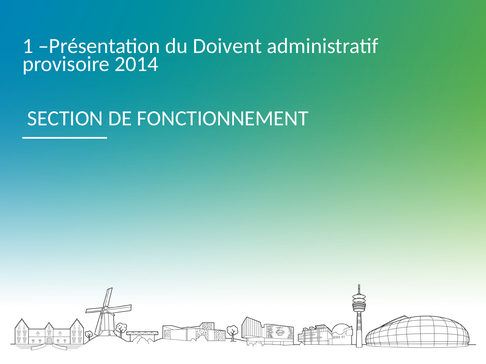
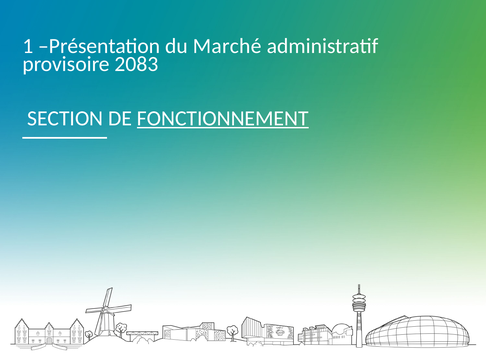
Doivent: Doivent -> Marché
2014: 2014 -> 2083
FONCTIONNEMENT underline: none -> present
